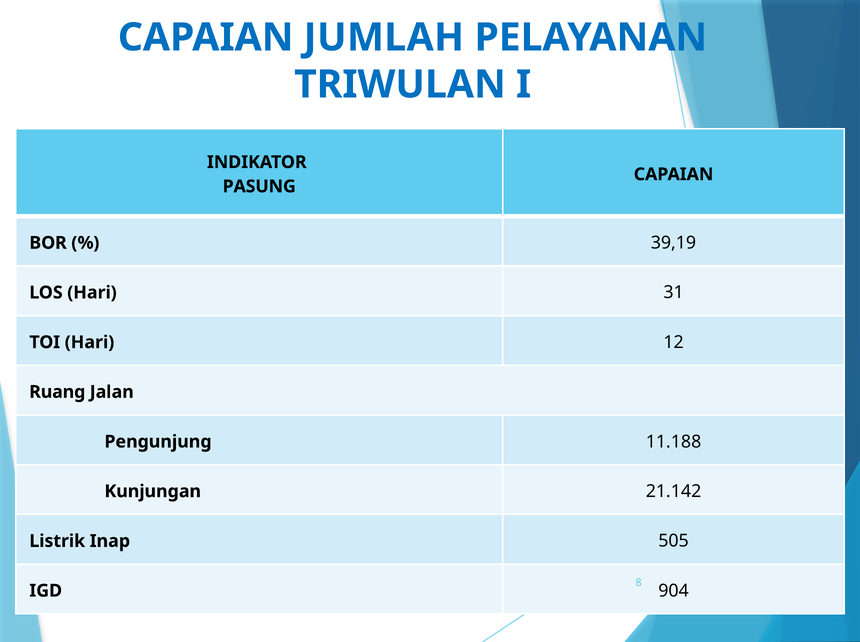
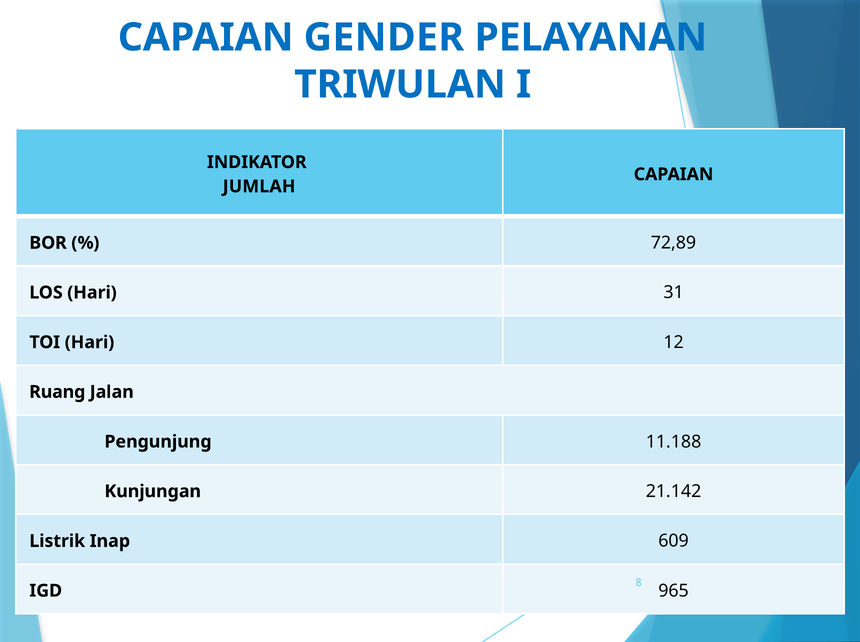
JUMLAH: JUMLAH -> GENDER
PASUNG: PASUNG -> JUMLAH
39,19: 39,19 -> 72,89
505: 505 -> 609
904: 904 -> 965
